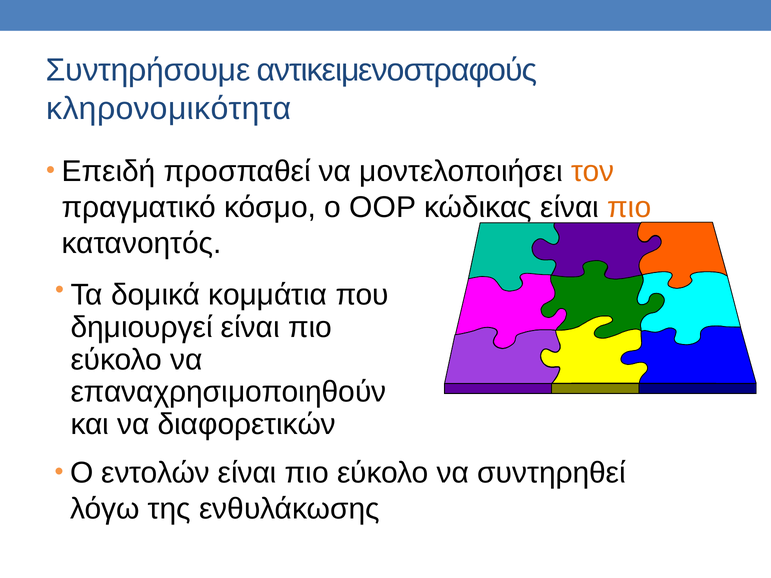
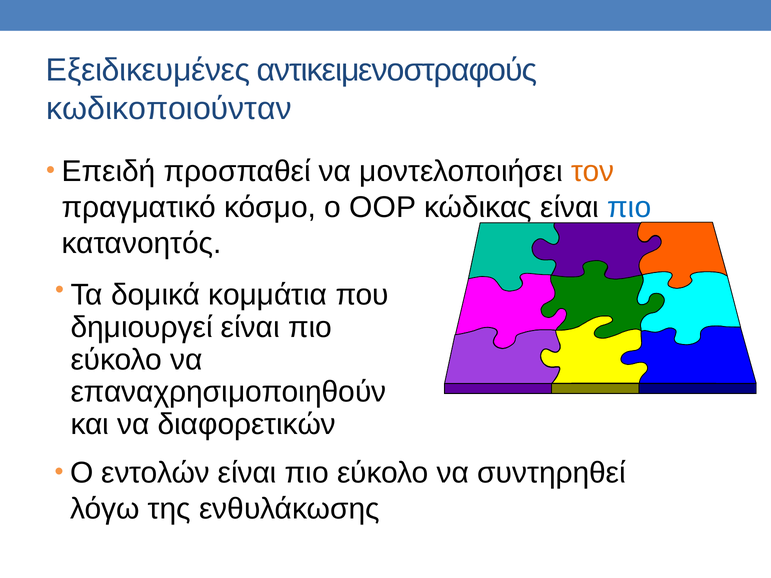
Συντηρήσουμε: Συντηρήσουμε -> Εξειδικευμένες
κληρονομικότητα: κληρονομικότητα -> κωδικοποιούνταν
πιο at (629, 208) colour: orange -> blue
